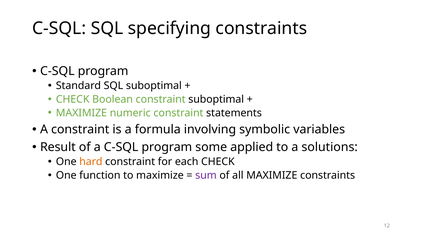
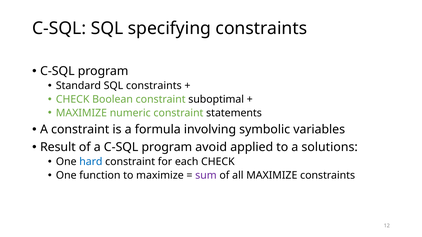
SQL suboptimal: suboptimal -> constraints
some: some -> avoid
hard colour: orange -> blue
